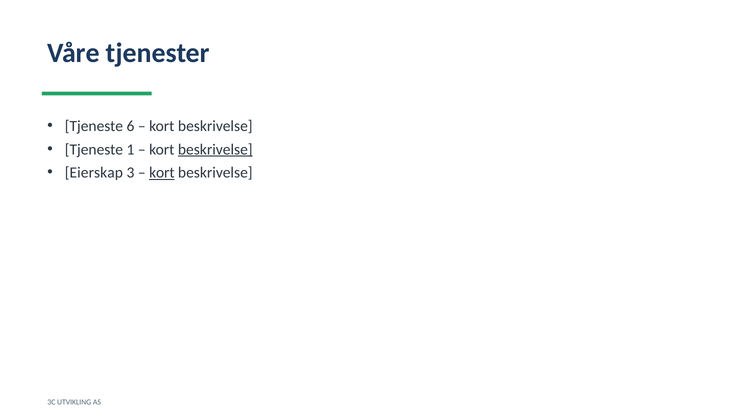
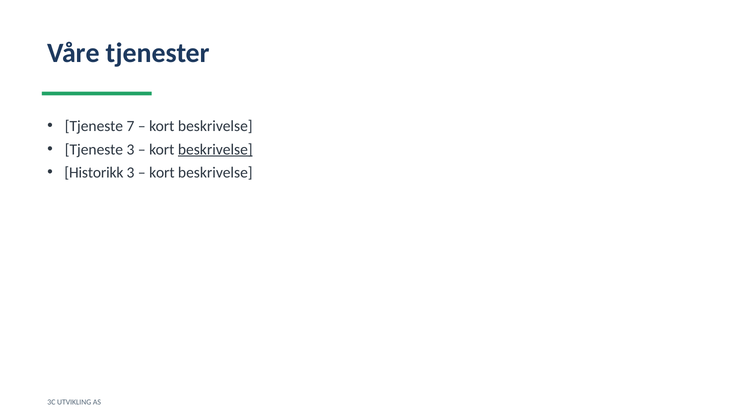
6: 6 -> 7
Tjeneste 1: 1 -> 3
Eierskap: Eierskap -> Historikk
kort at (162, 173) underline: present -> none
